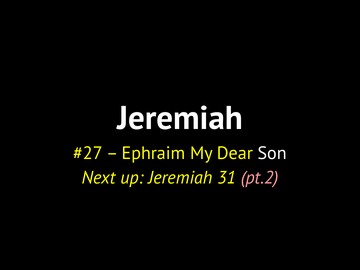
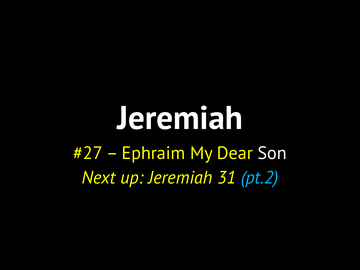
pt.2 colour: pink -> light blue
